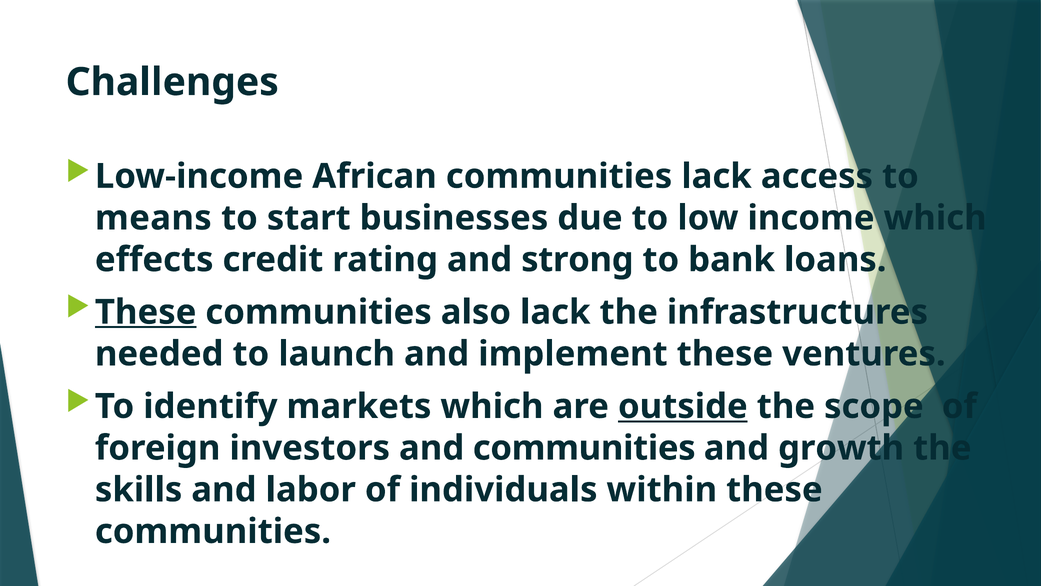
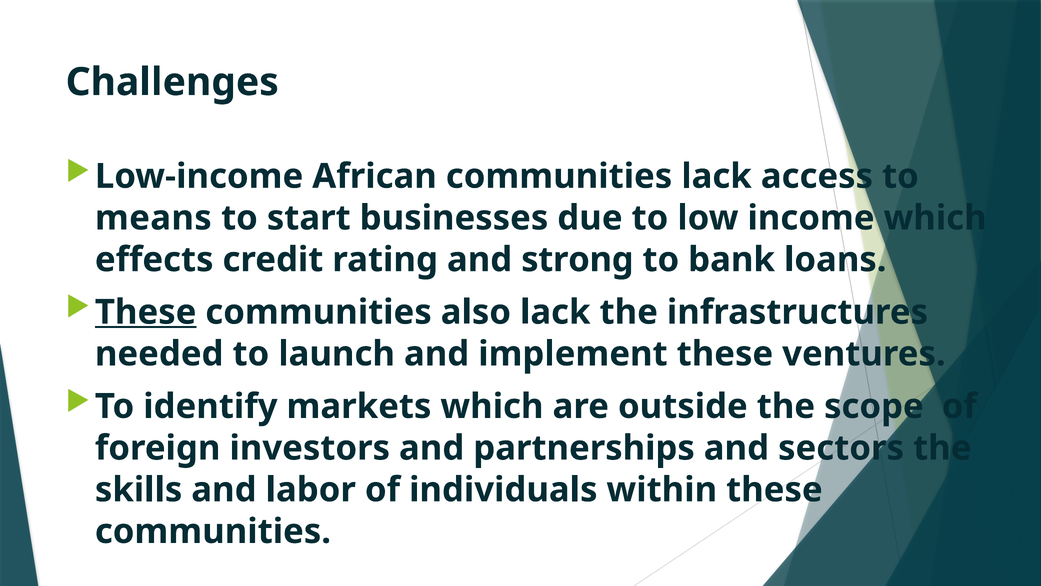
outside underline: present -> none
and communities: communities -> partnerships
growth: growth -> sectors
